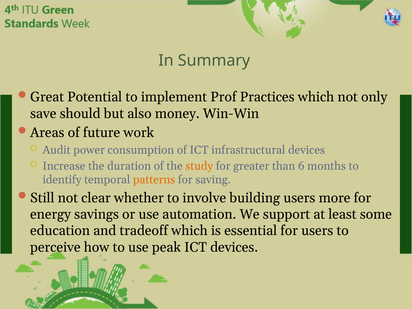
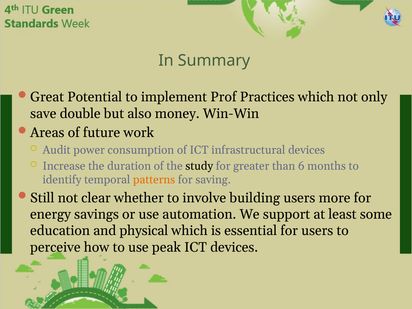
should: should -> double
study colour: orange -> black
tradeoff: tradeoff -> physical
